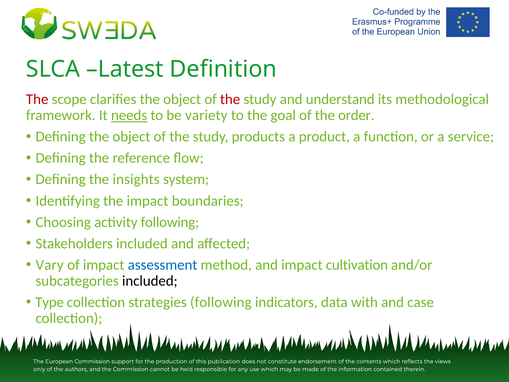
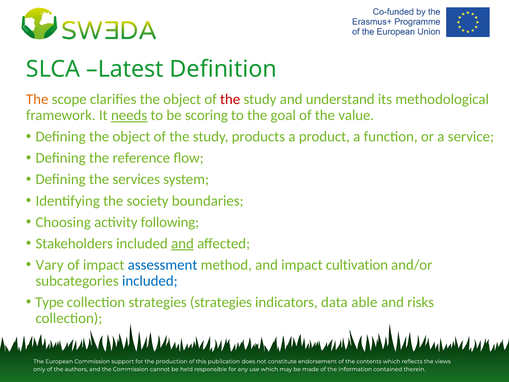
The at (37, 99) colour: red -> orange
variety: variety -> scoring
order: order -> value
insights: insights -> services
the impact: impact -> society
and at (182, 243) underline: none -> present
included at (150, 281) colour: black -> blue
strategies following: following -> strategies
with: with -> able
case: case -> risks
